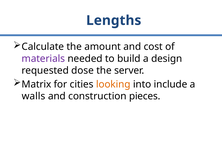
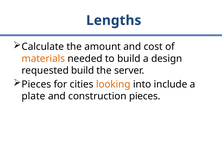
materials colour: purple -> orange
requested dose: dose -> build
Matrix at (36, 84): Matrix -> Pieces
walls: walls -> plate
